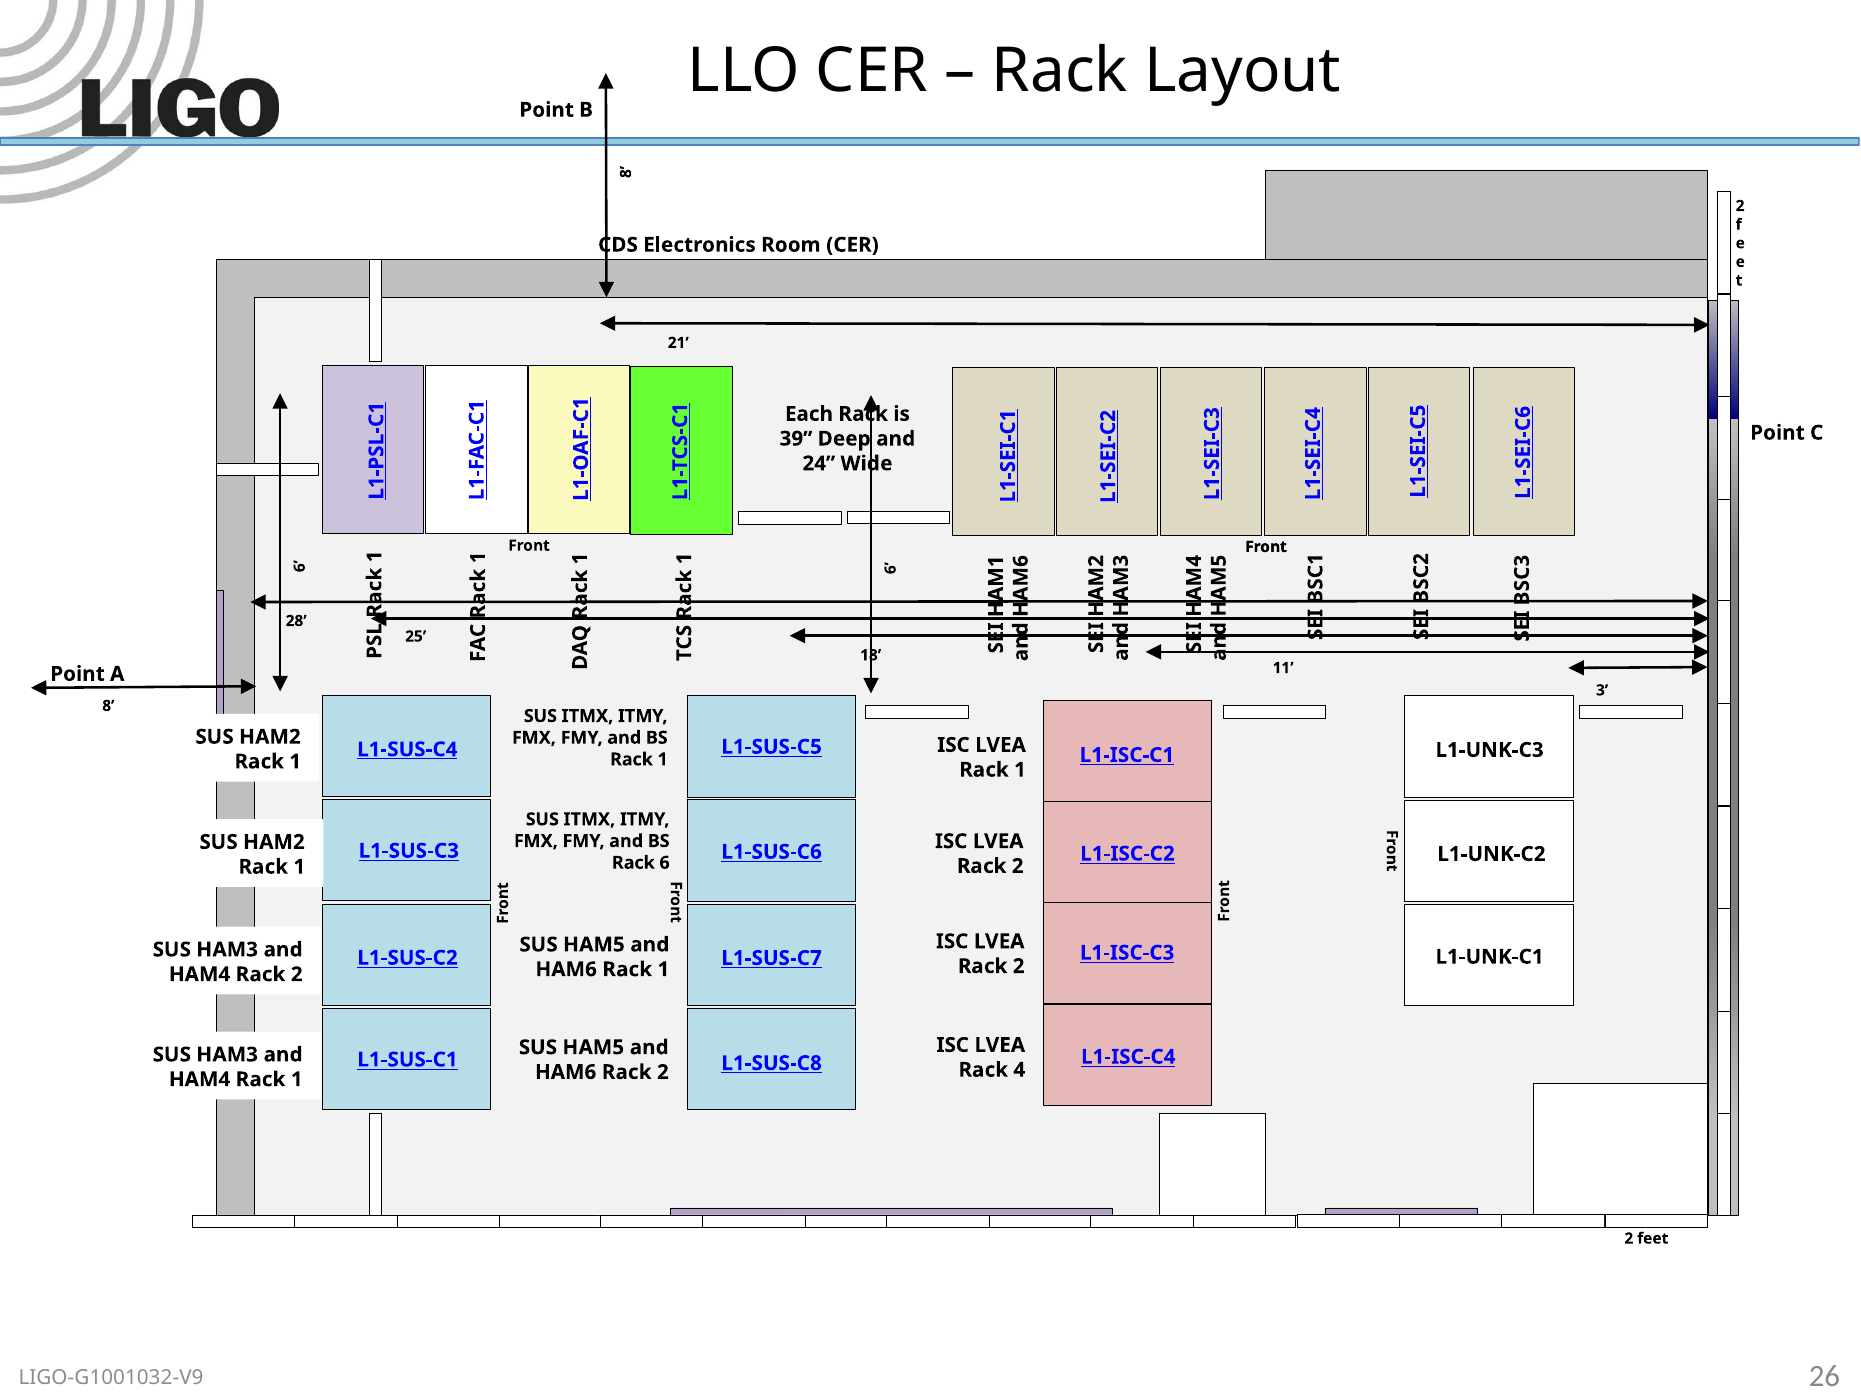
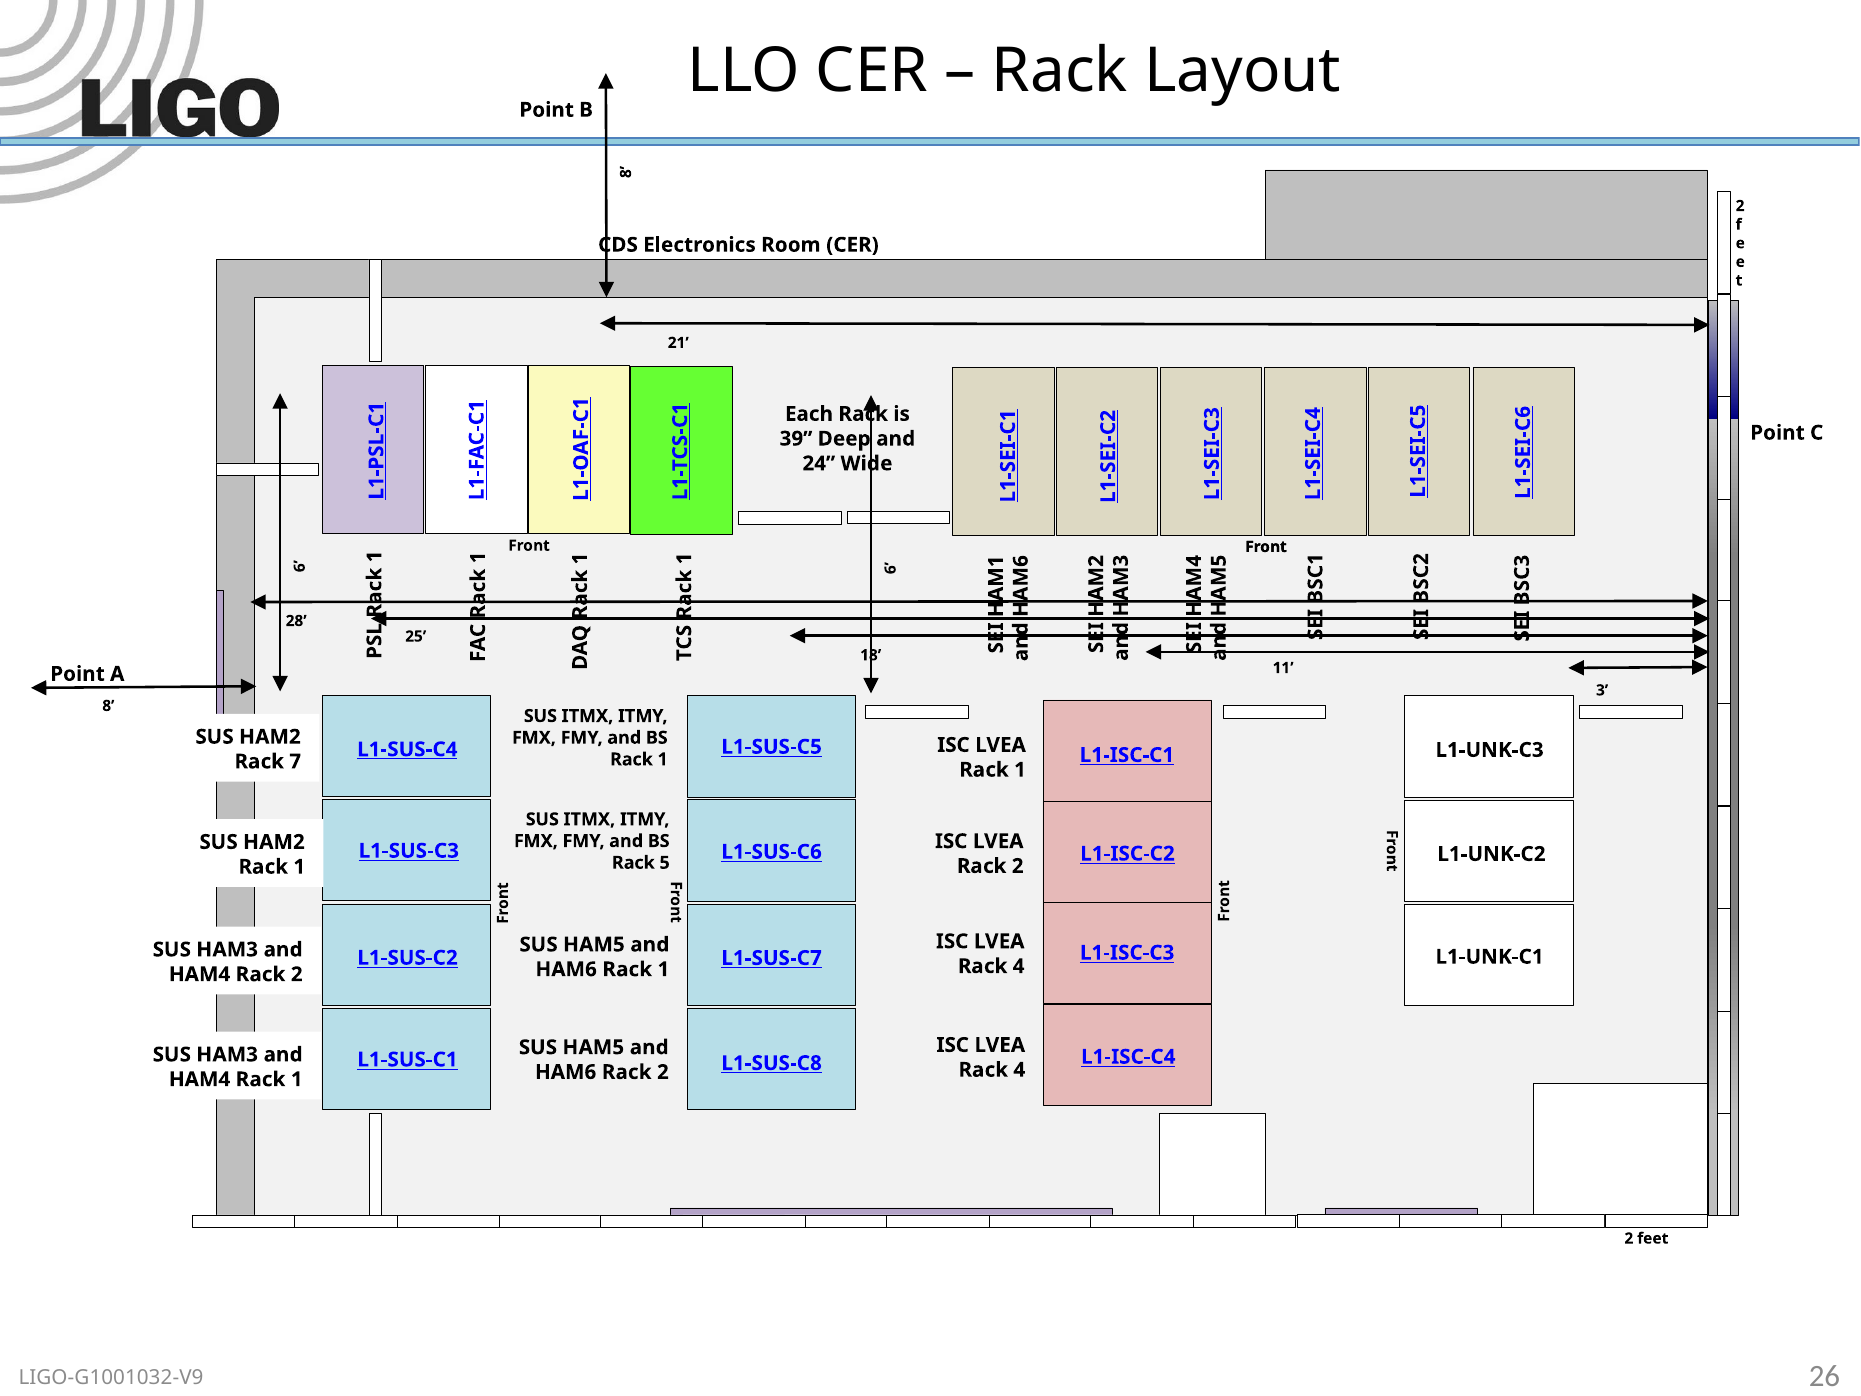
1 at (295, 761): 1 -> 7
Rack 6: 6 -> 5
2 at (1019, 966): 2 -> 4
